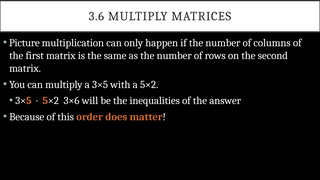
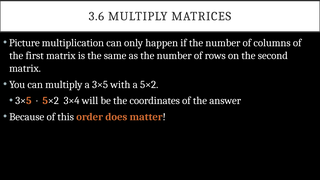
3×6: 3×6 -> 3×4
inequalities: inequalities -> coordinates
